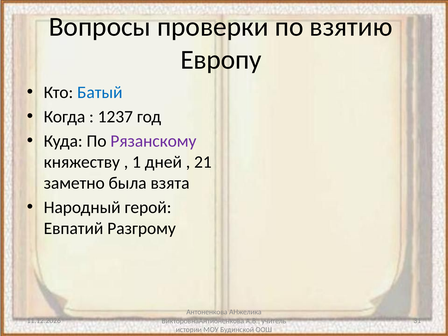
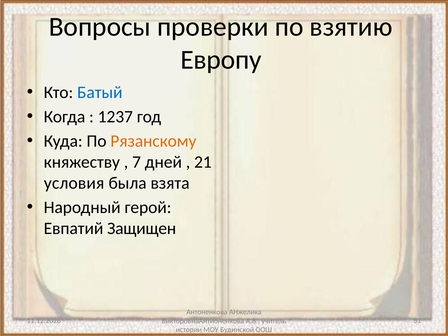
Рязанскому colour: purple -> orange
1: 1 -> 7
заметно: заметно -> условия
Разгрому: Разгрому -> Защищен
